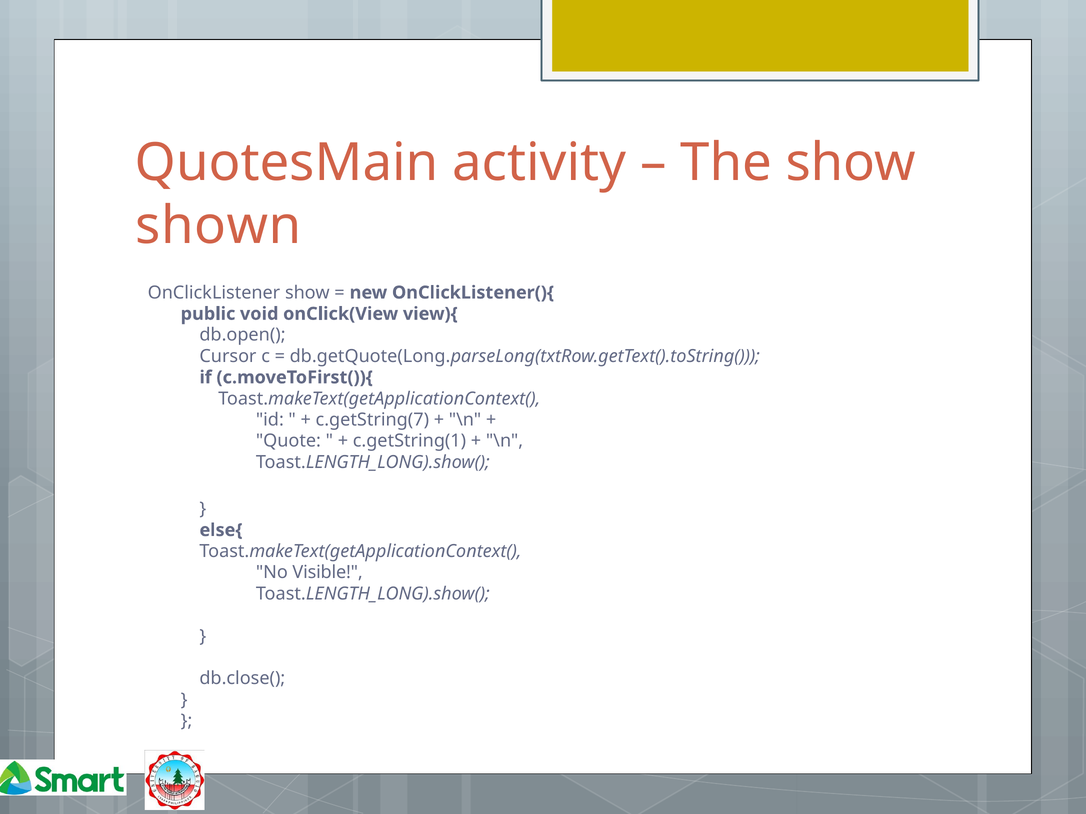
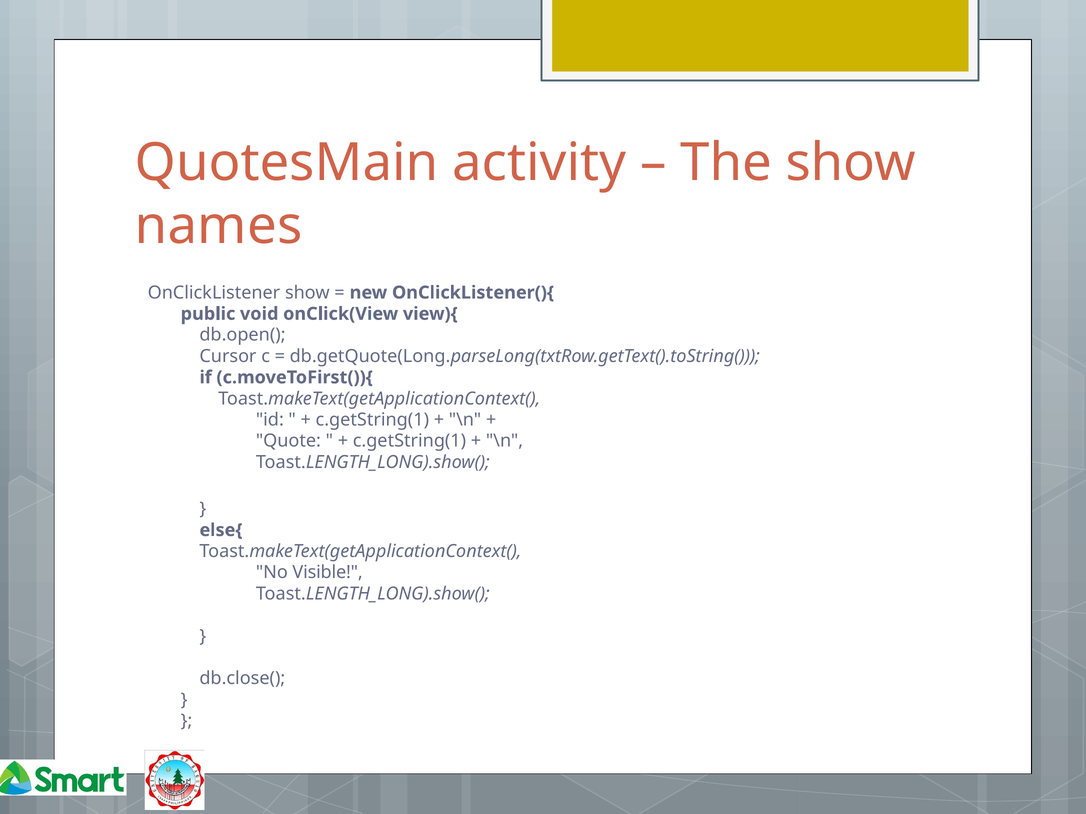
shown: shown -> names
c.getString(7 at (372, 420): c.getString(7 -> c.getString(1
